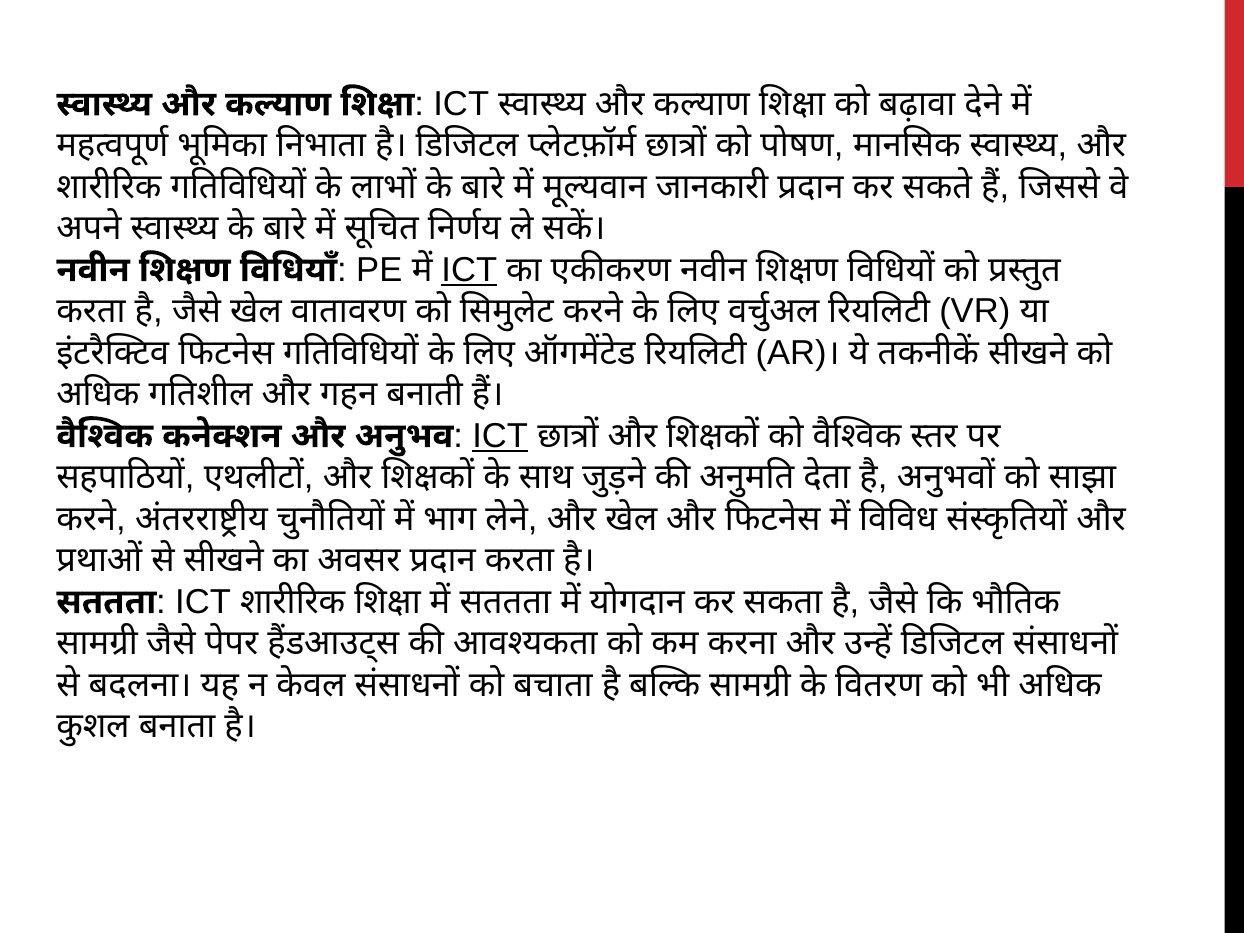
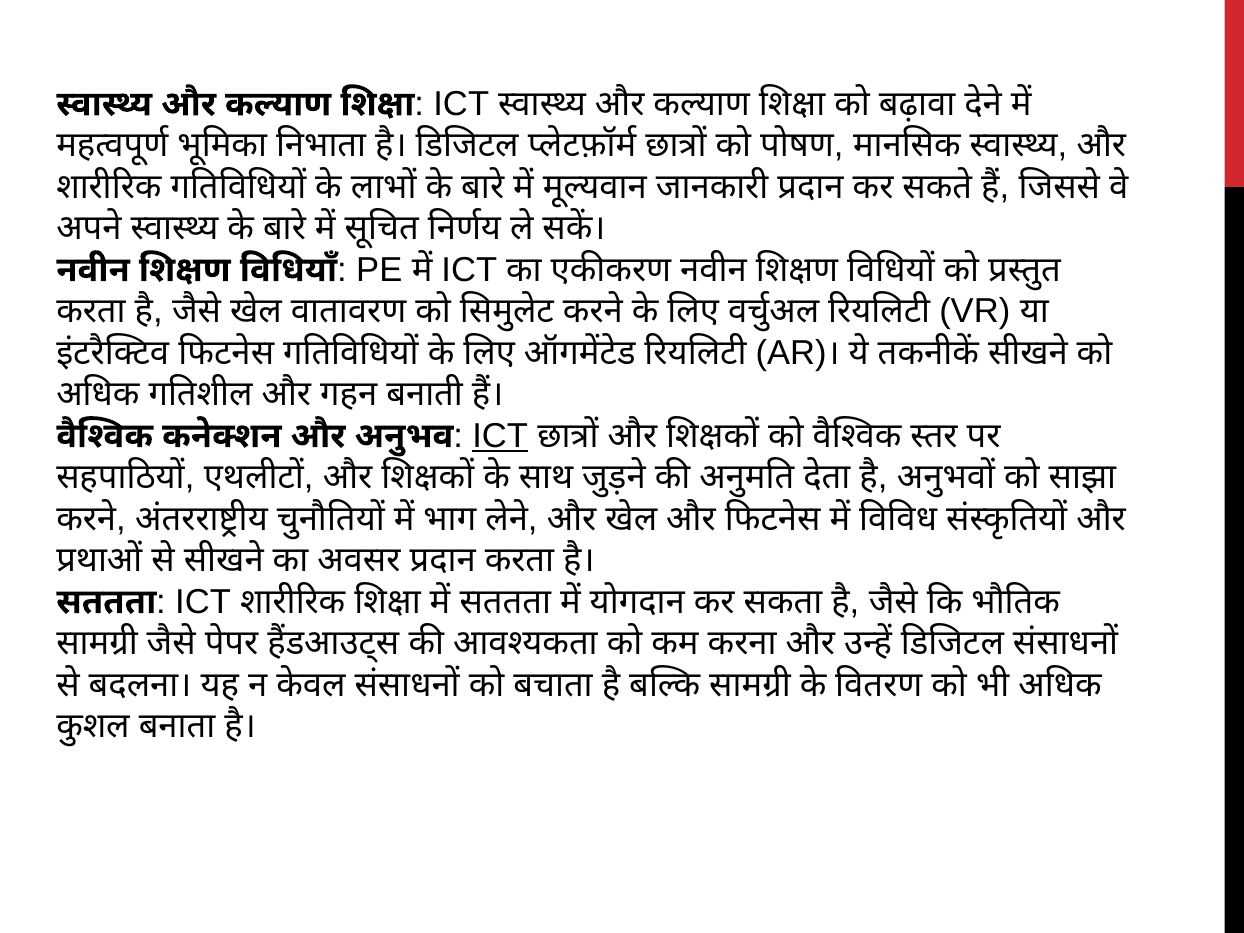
ICT at (469, 270) underline: present -> none
